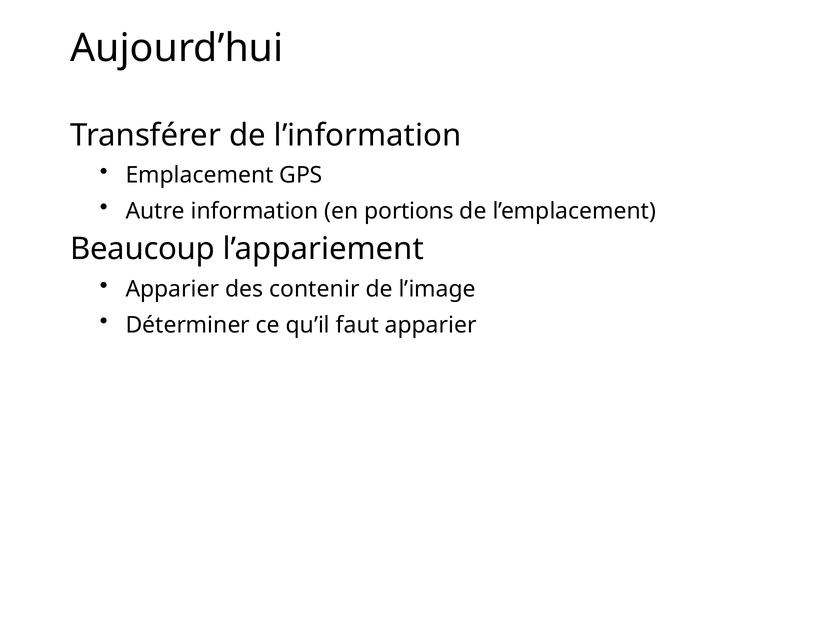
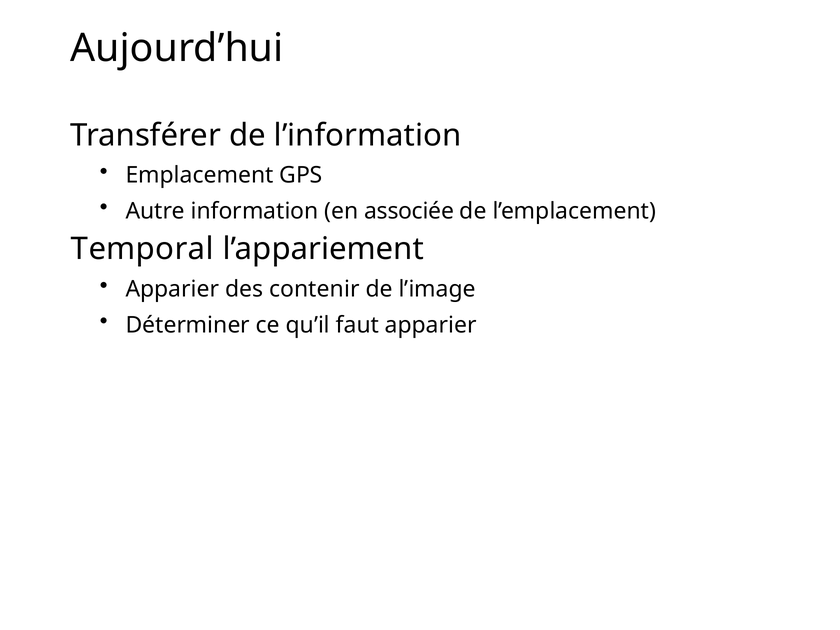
portions: portions -> associée
Beaucoup: Beaucoup -> Temporal
